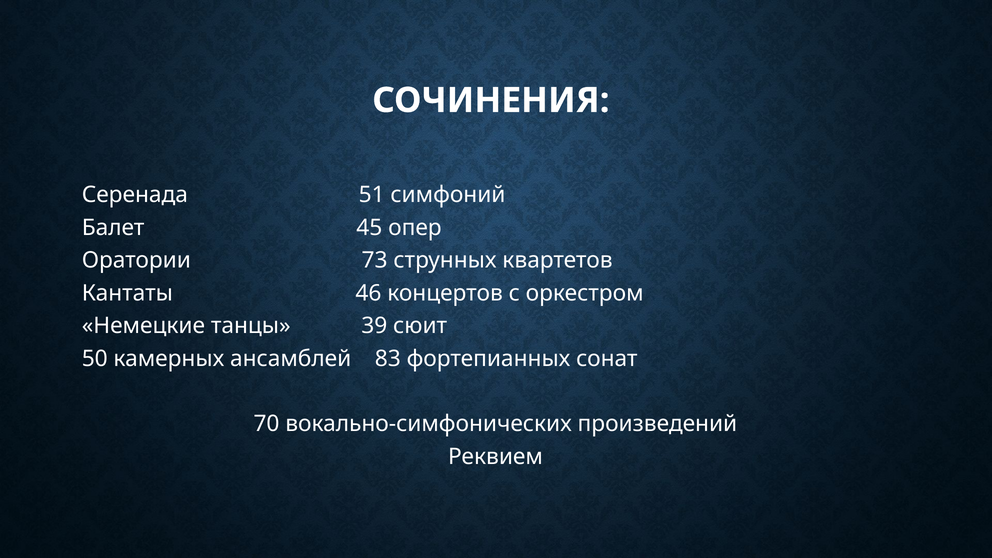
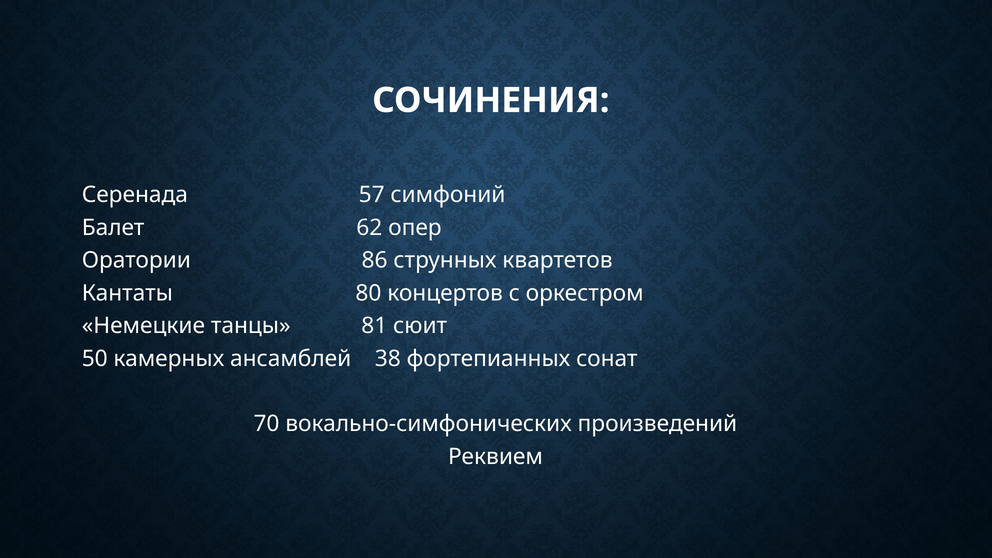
51: 51 -> 57
45: 45 -> 62
73: 73 -> 86
46: 46 -> 80
39: 39 -> 81
83: 83 -> 38
